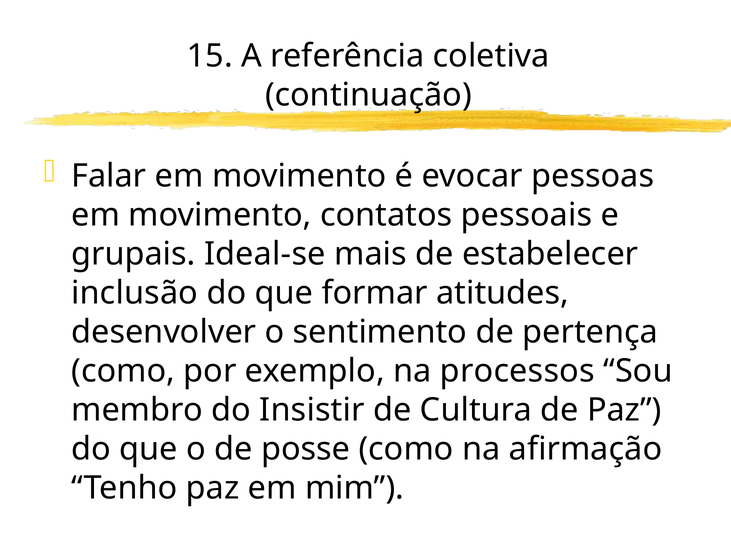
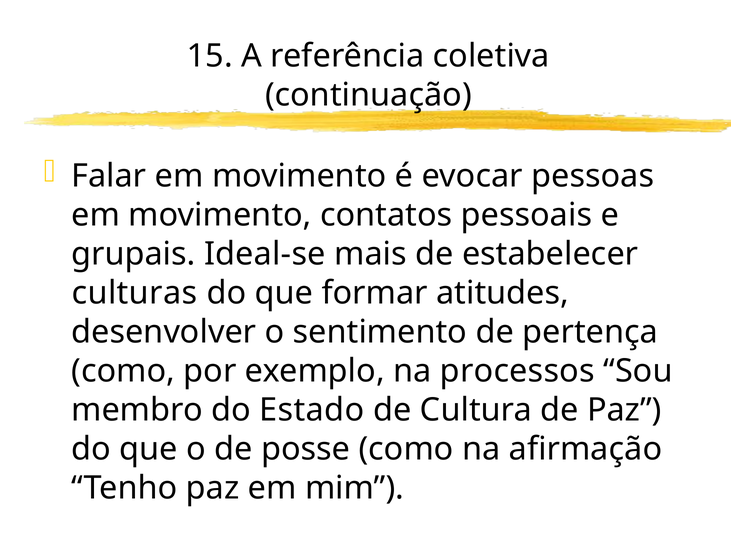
inclusão: inclusão -> culturas
Insistir: Insistir -> Estado
